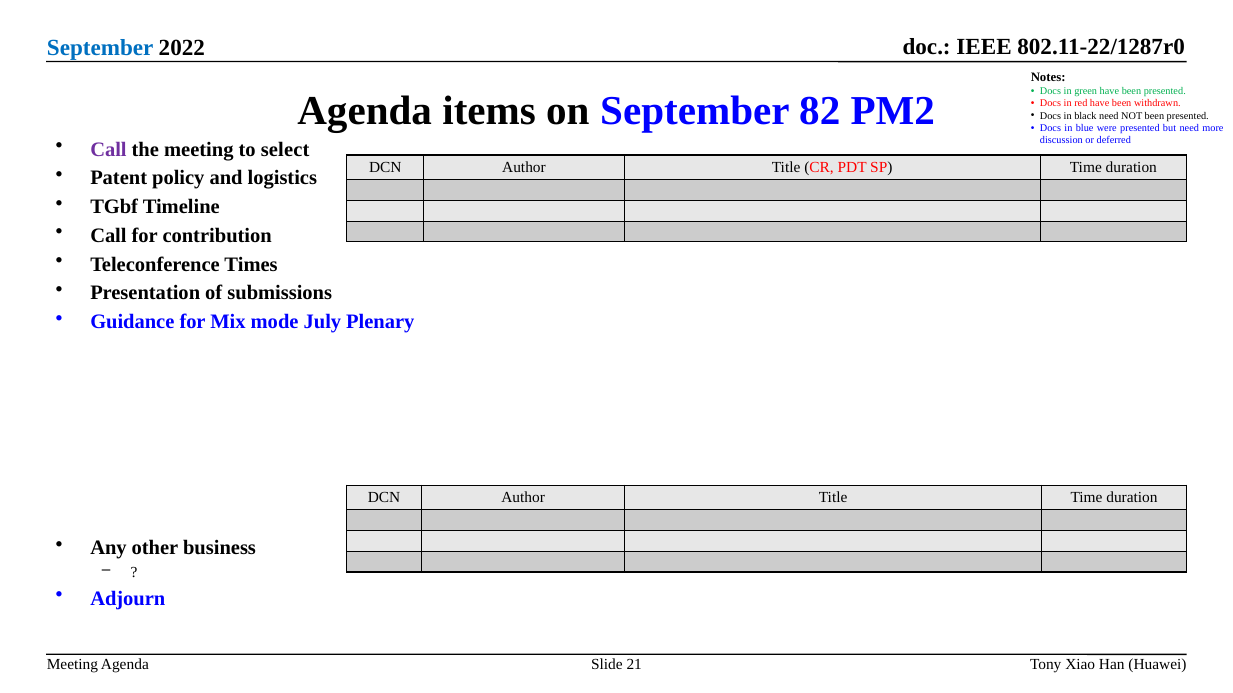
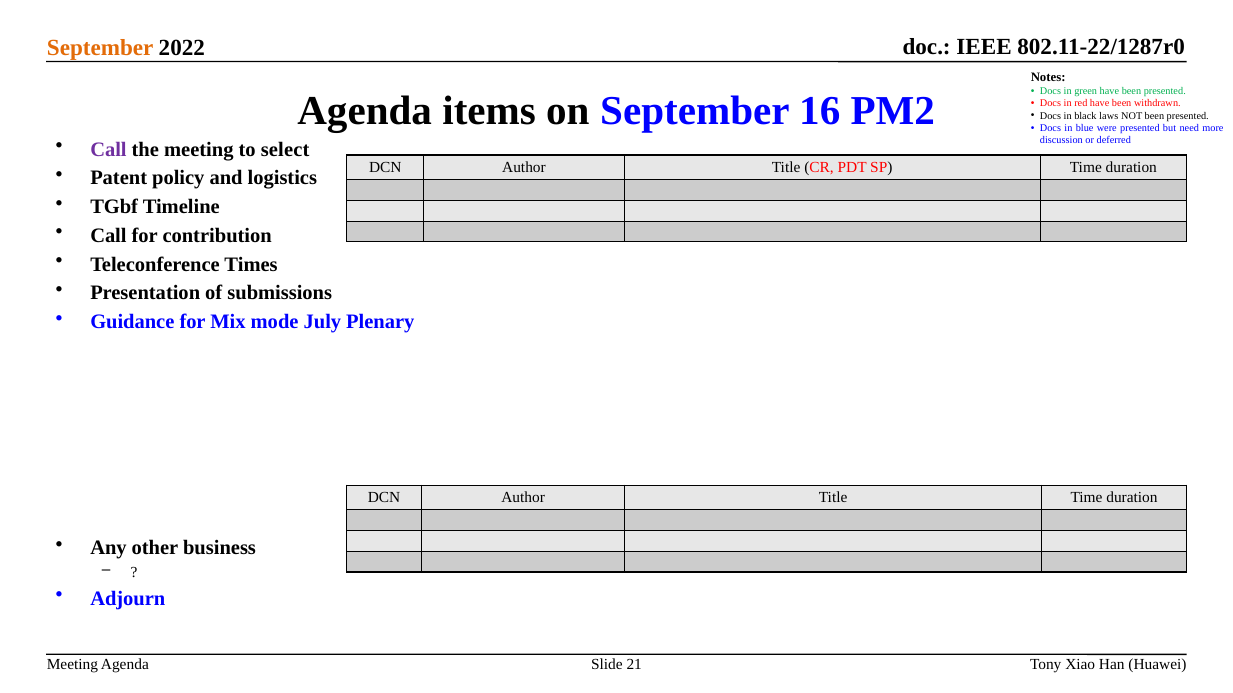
September at (100, 48) colour: blue -> orange
82: 82 -> 16
black need: need -> laws
